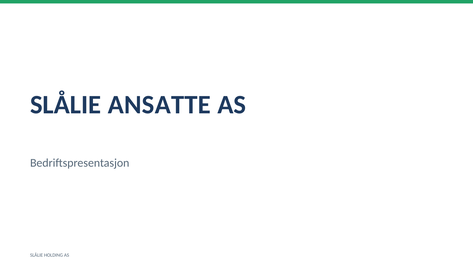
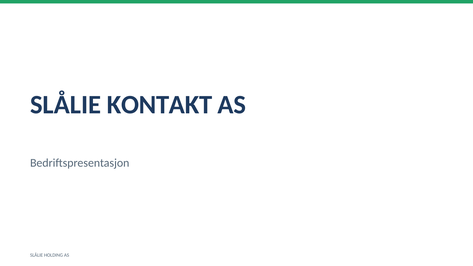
ANSATTE: ANSATTE -> KONTAKT
